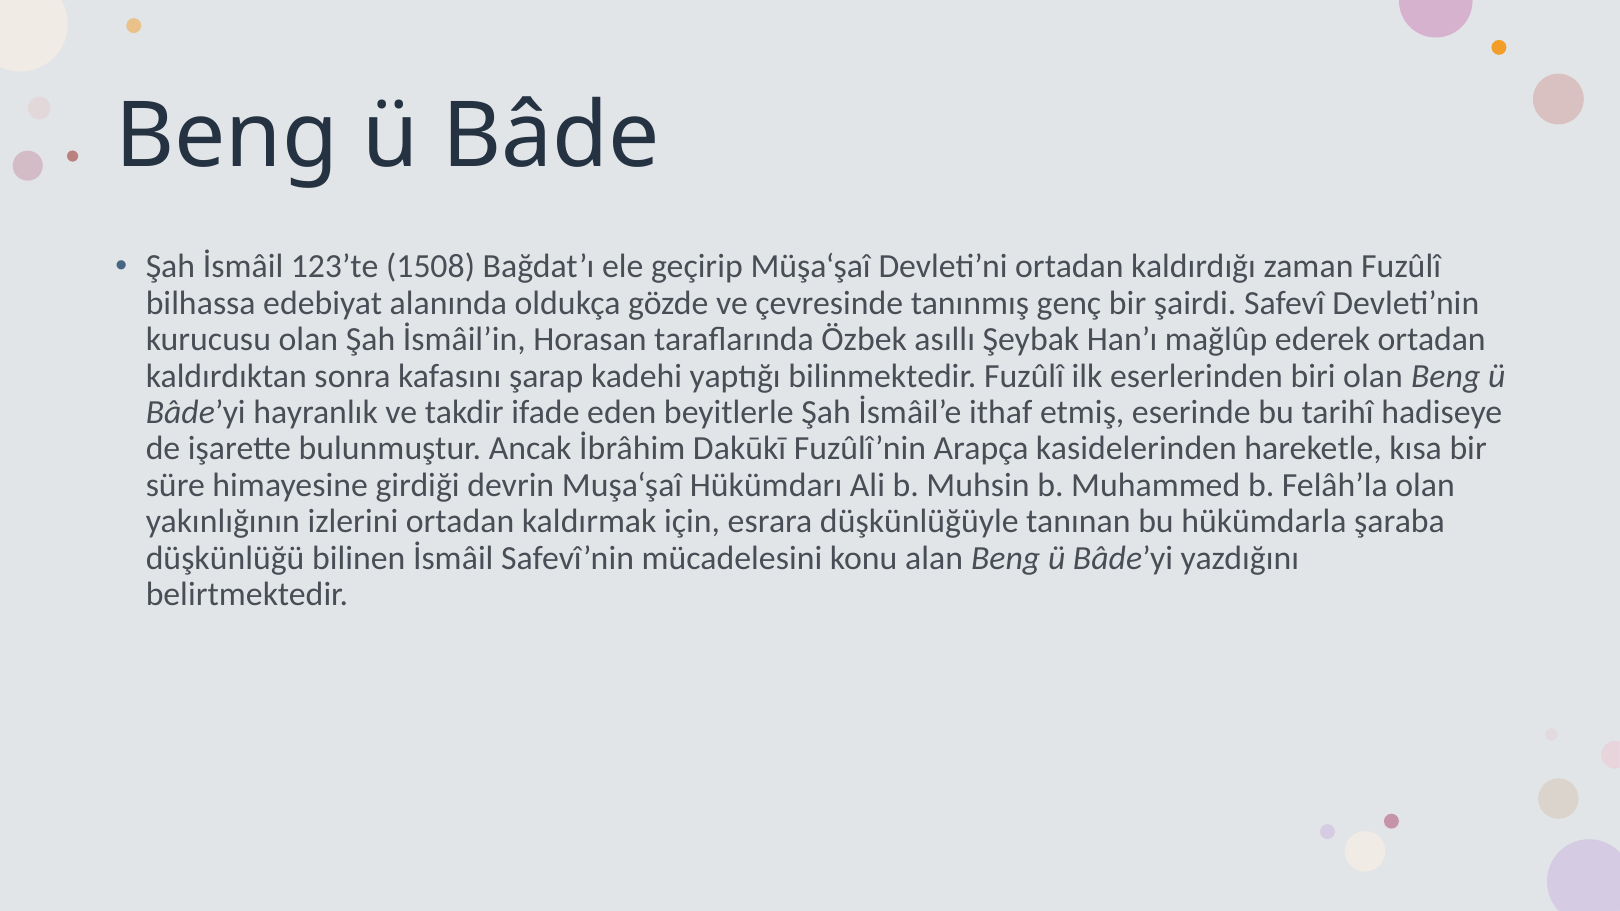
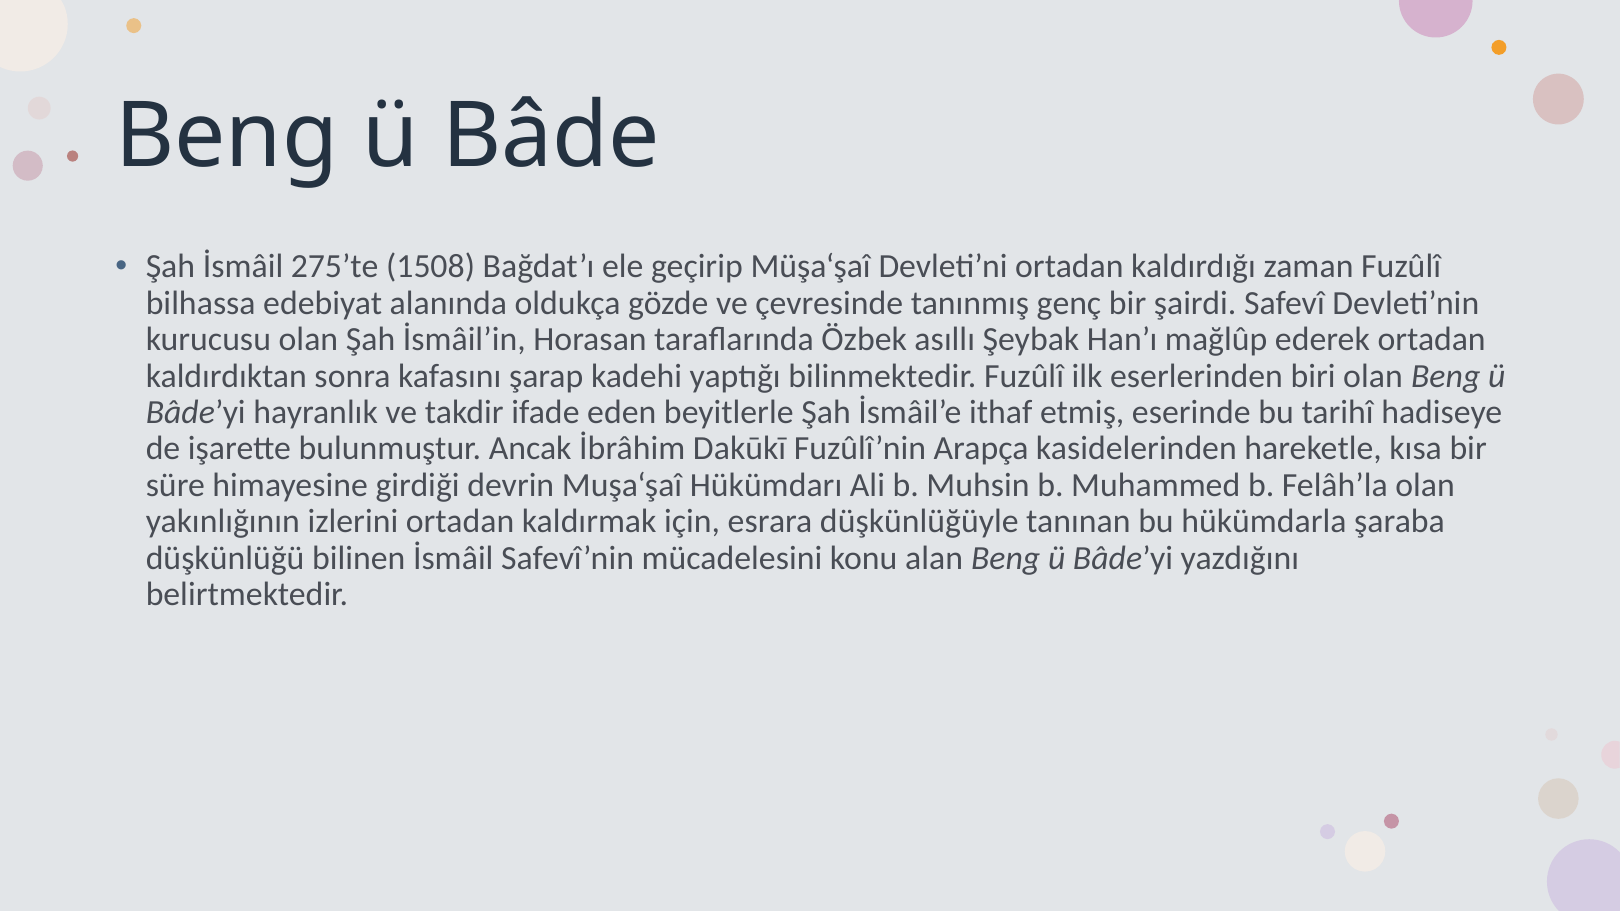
123’te: 123’te -> 275’te
